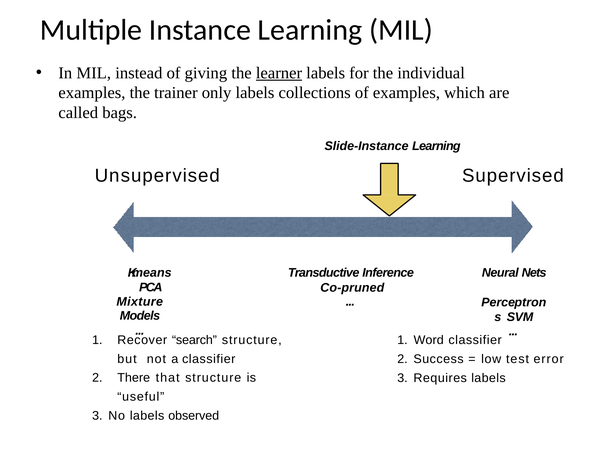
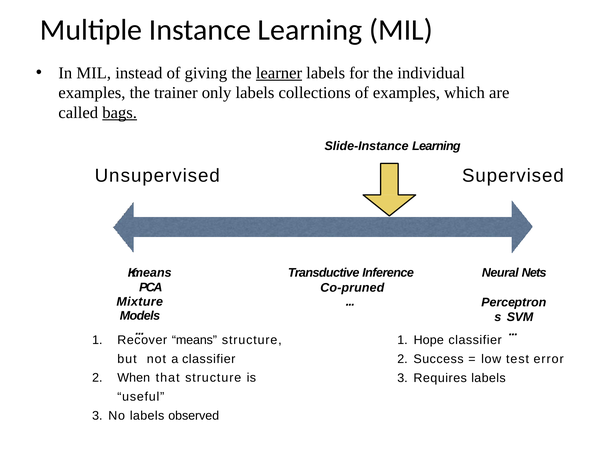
bags underline: none -> present
Recover search: search -> means
Word: Word -> Hope
There: There -> When
